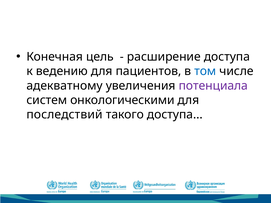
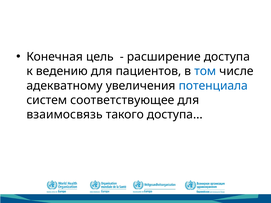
потенциала colour: purple -> blue
онкологическими: онкологическими -> соответствующее
последствий: последствий -> взаимосвязь
